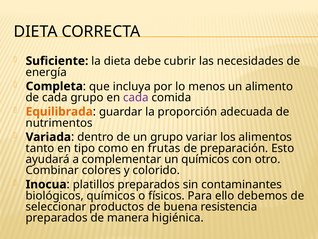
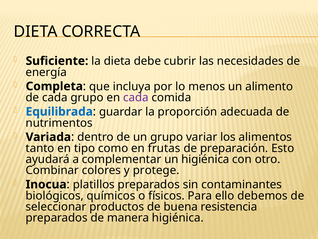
Equilibrada colour: orange -> blue
un químicos: químicos -> higiénica
colorido: colorido -> protege
